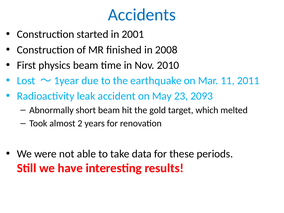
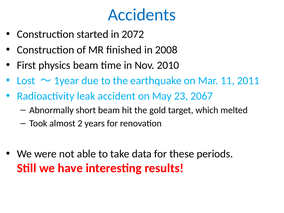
2001: 2001 -> 2072
2093: 2093 -> 2067
